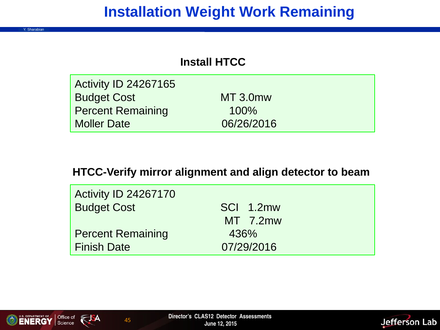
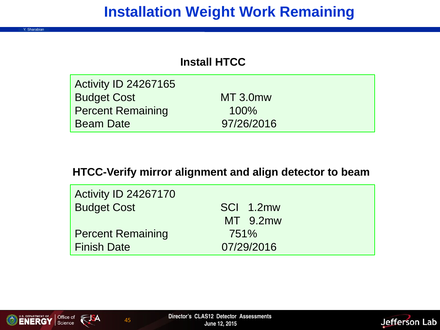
Moller at (89, 124): Moller -> Beam
06/26/2016: 06/26/2016 -> 97/26/2016
7.2mw: 7.2mw -> 9.2mw
436%: 436% -> 751%
